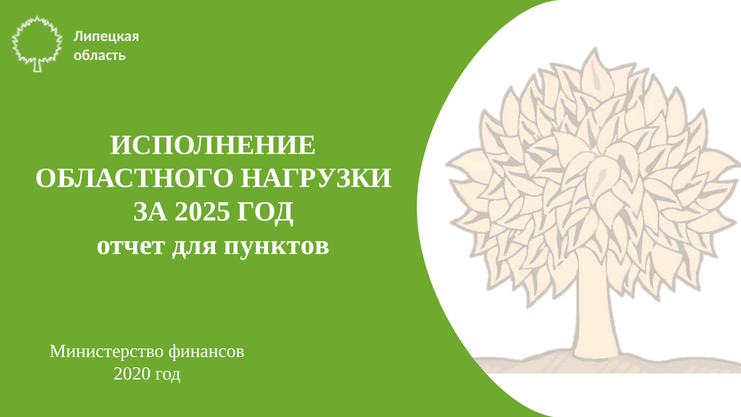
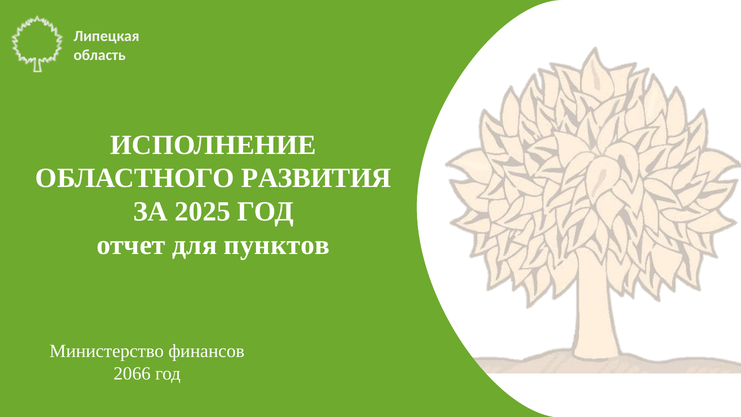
НАГРУЗКИ: НАГРУЗКИ -> РАЗВИТИЯ
2020: 2020 -> 2066
